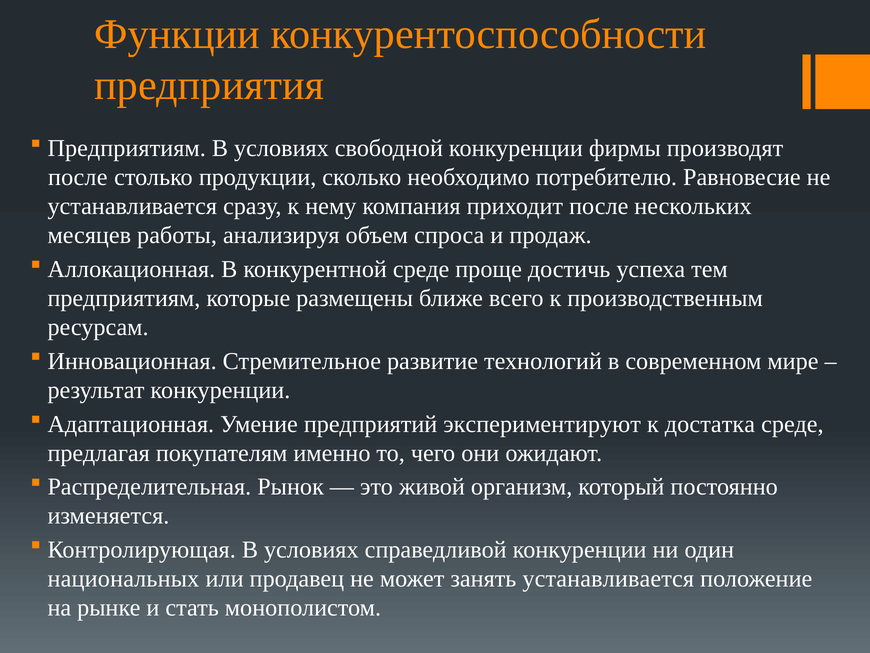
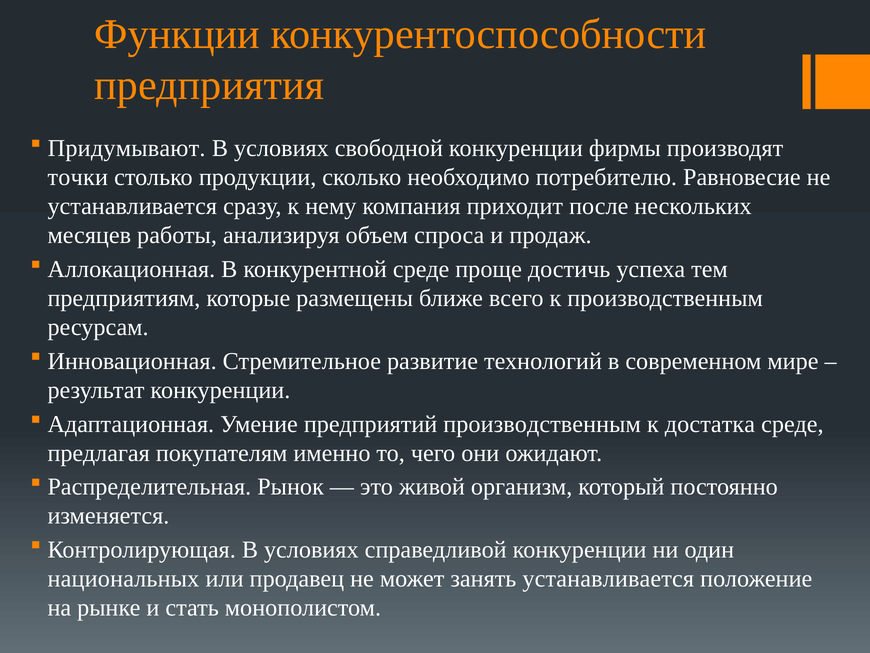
Предприятиям at (127, 148): Предприятиям -> Придумывают
после at (78, 177): после -> точки
предприятий экспериментируют: экспериментируют -> производственным
